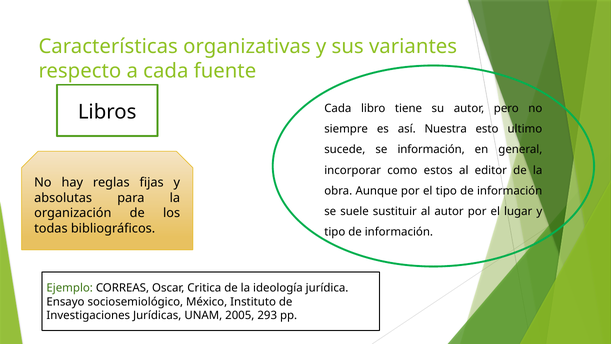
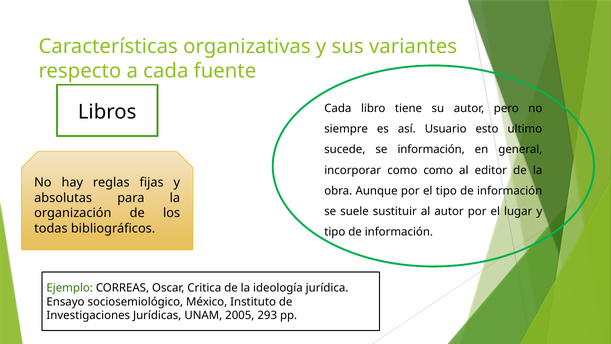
Nuestra: Nuestra -> Usuario
como estos: estos -> como
